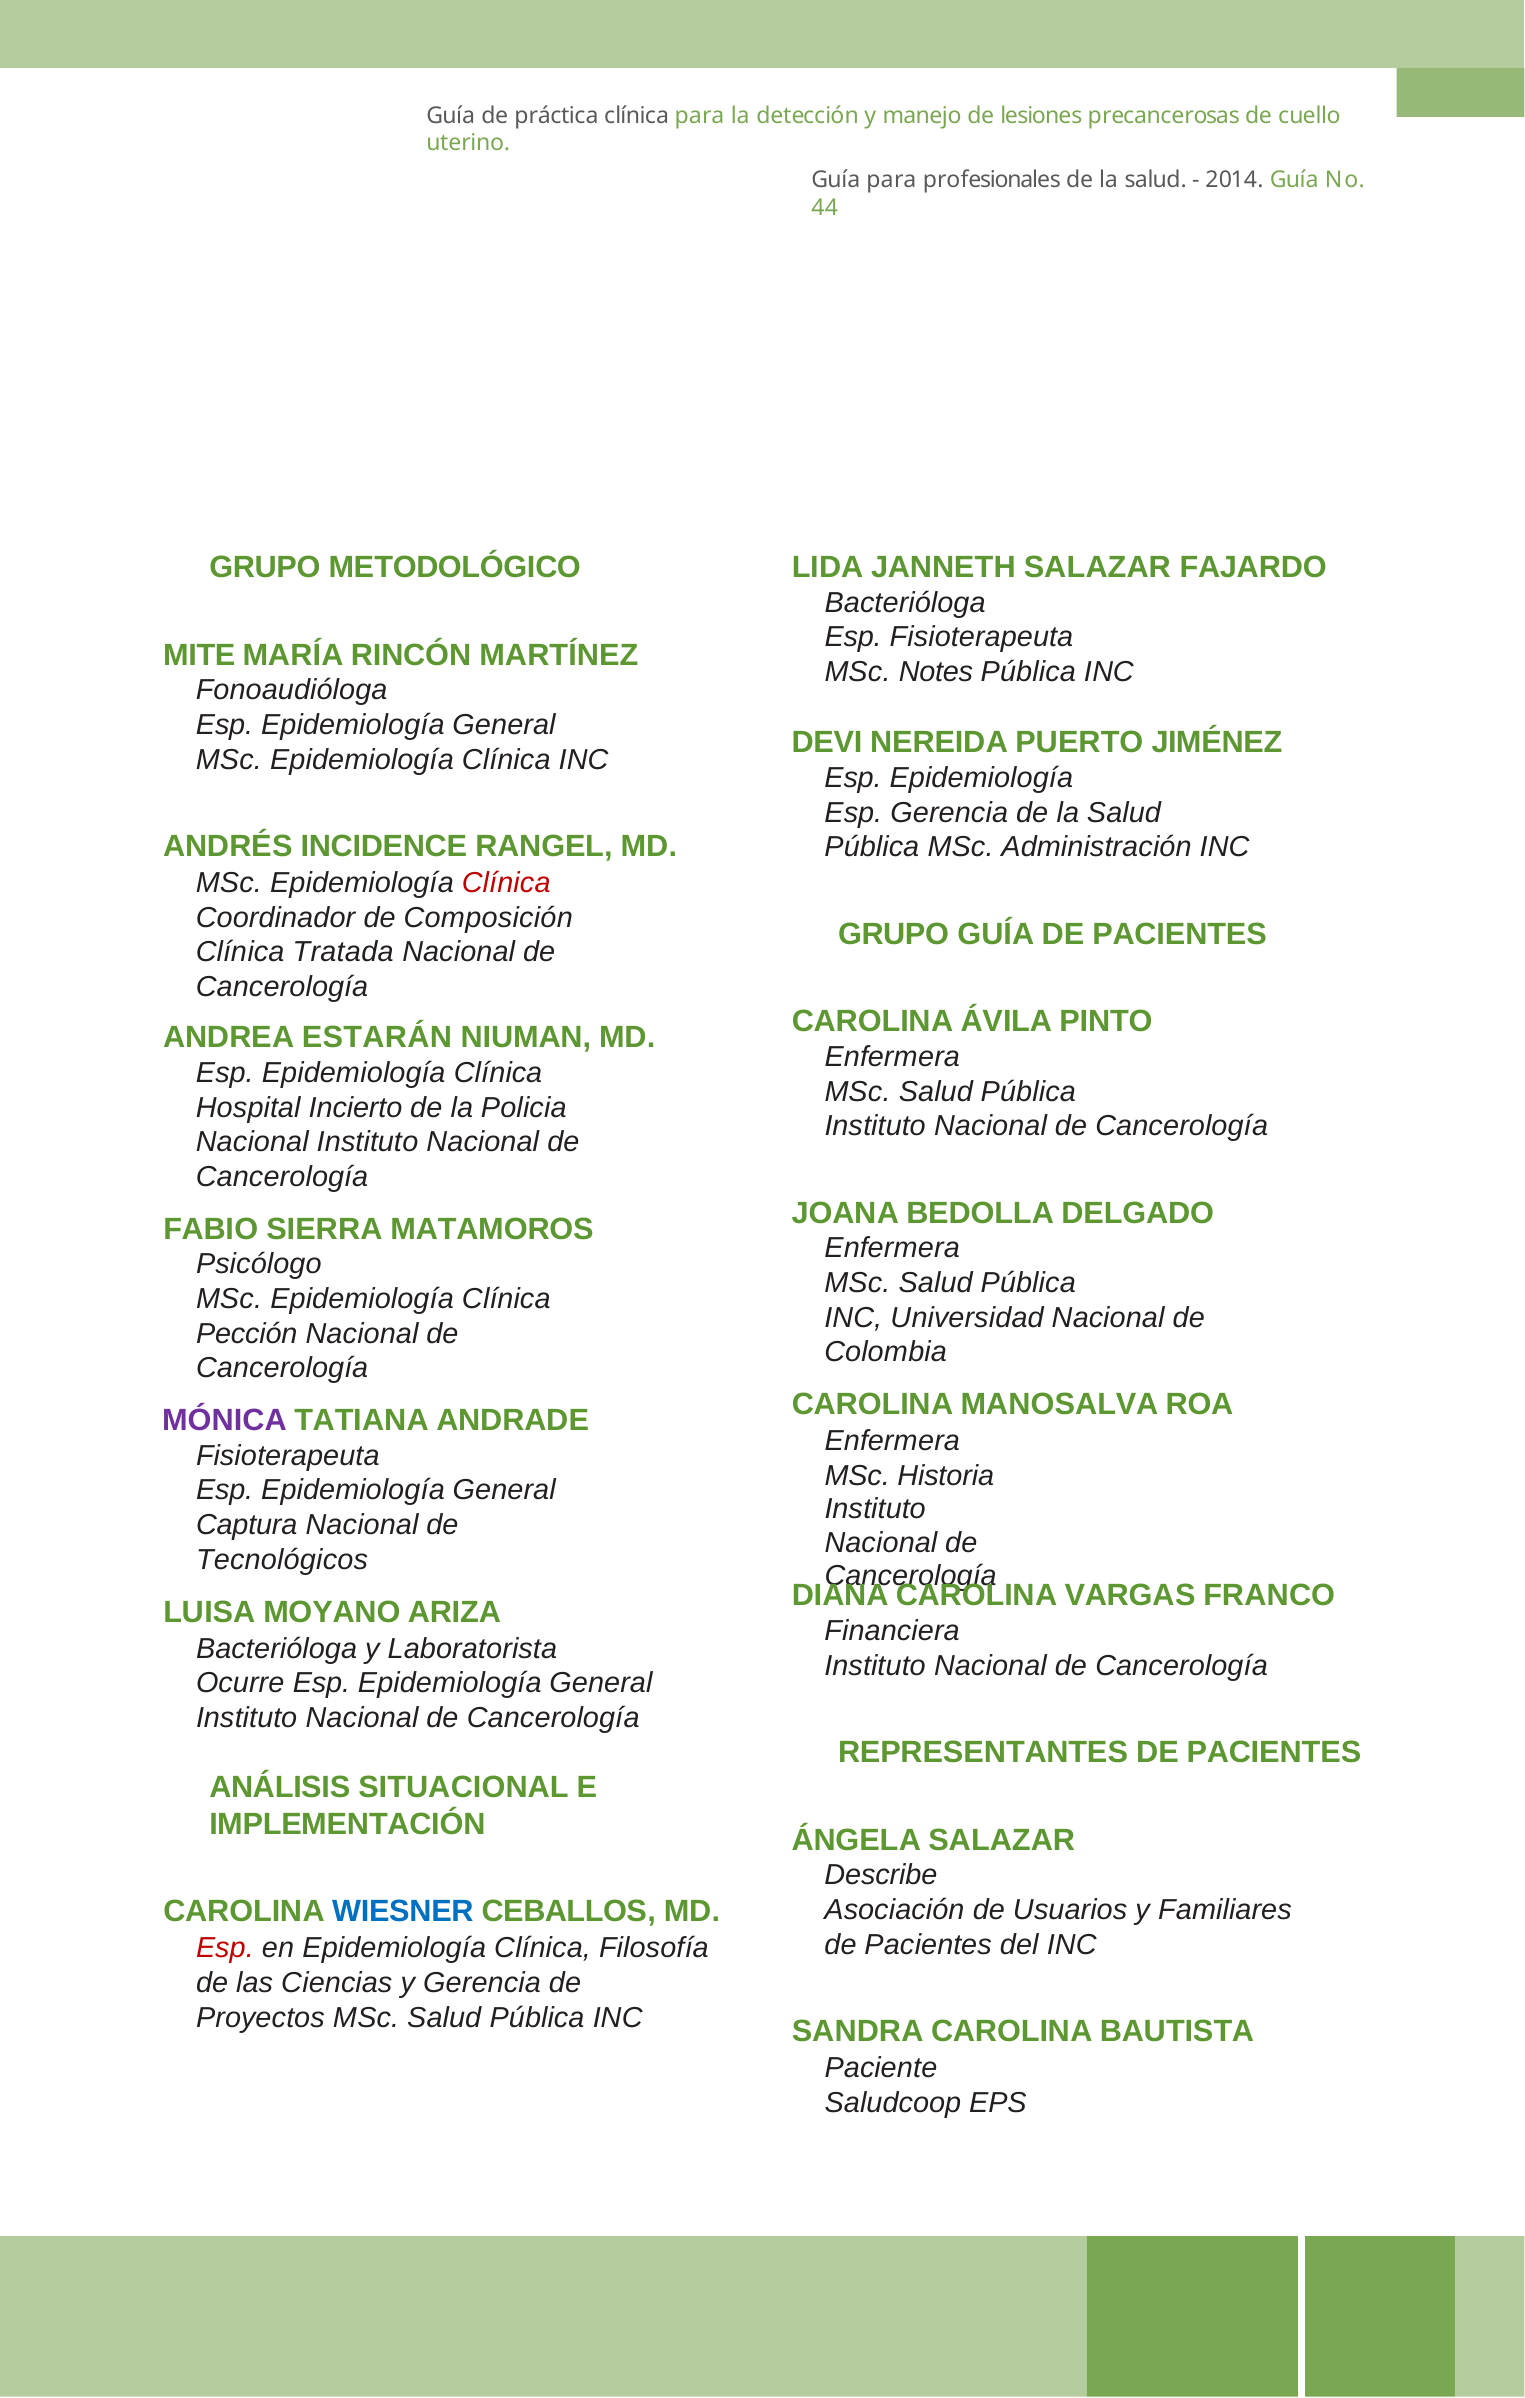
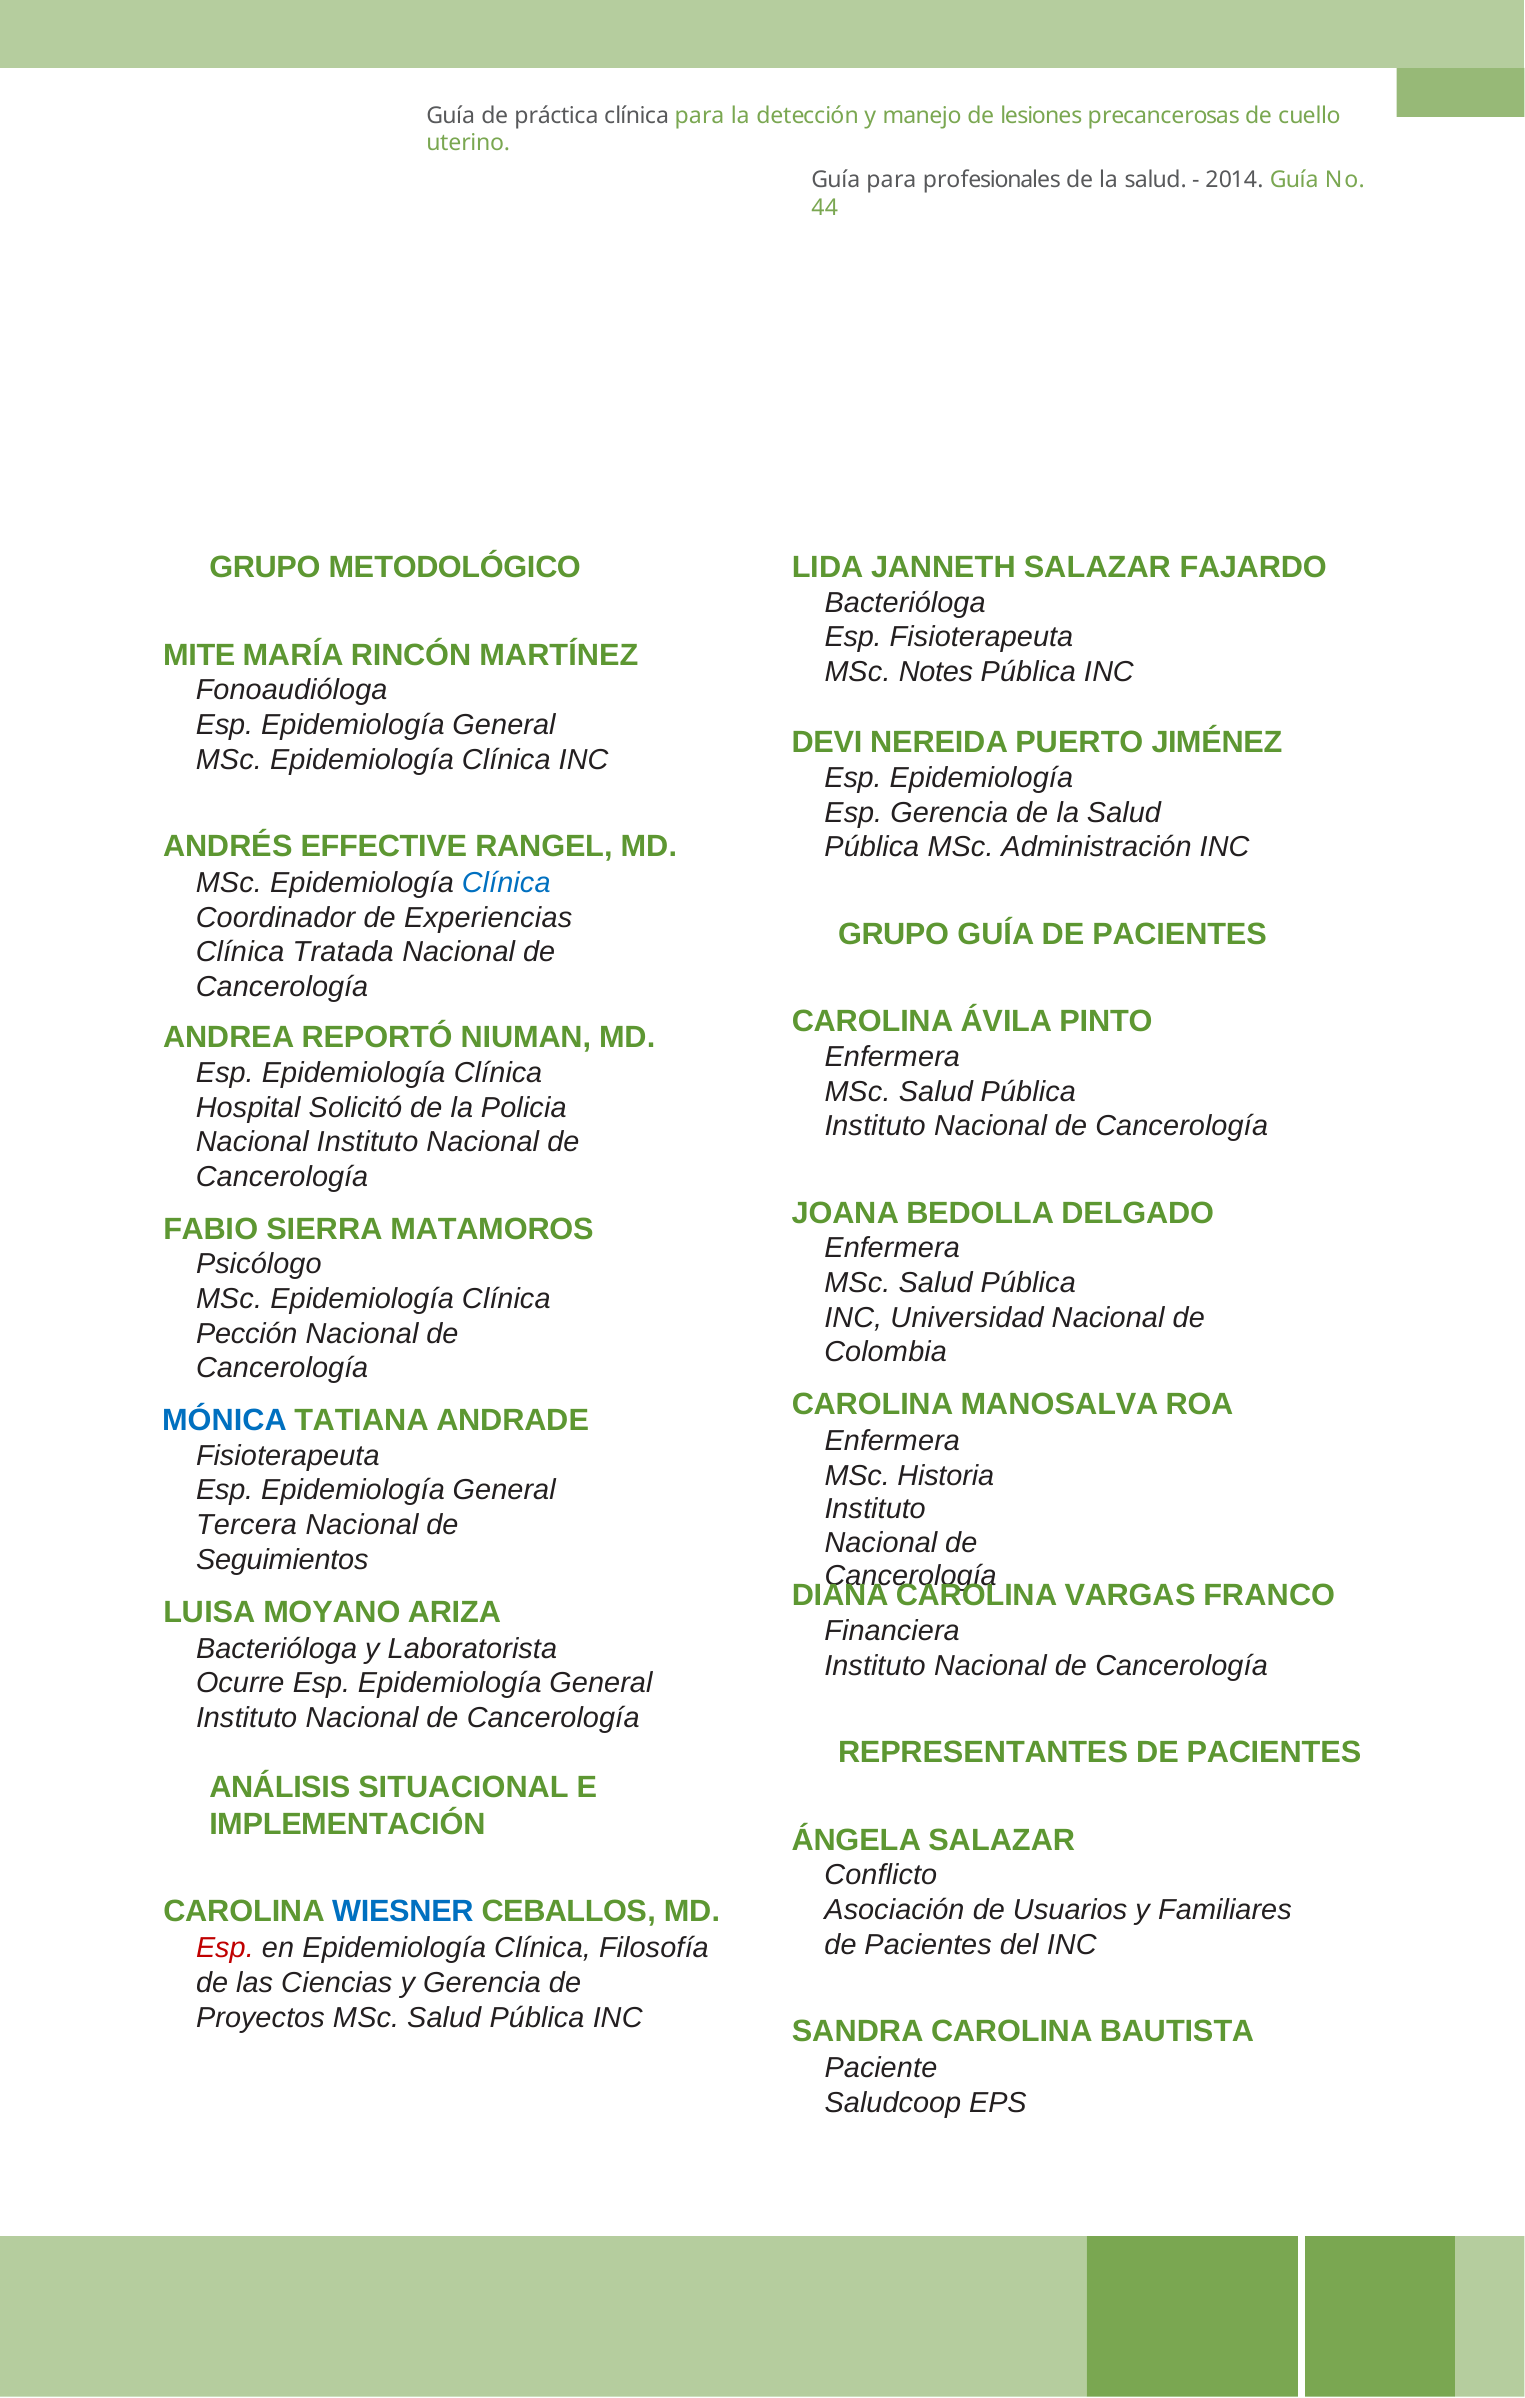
INCIDENCE: INCIDENCE -> EFFECTIVE
Clínica at (506, 883) colour: red -> blue
Composición: Composición -> Experiencias
ESTARÁN: ESTARÁN -> REPORTÓ
Incierto: Incierto -> Solicitó
MÓNICA colour: purple -> blue
Captura: Captura -> Tercera
Tecnológicos: Tecnológicos -> Seguimientos
Describe: Describe -> Conflicto
